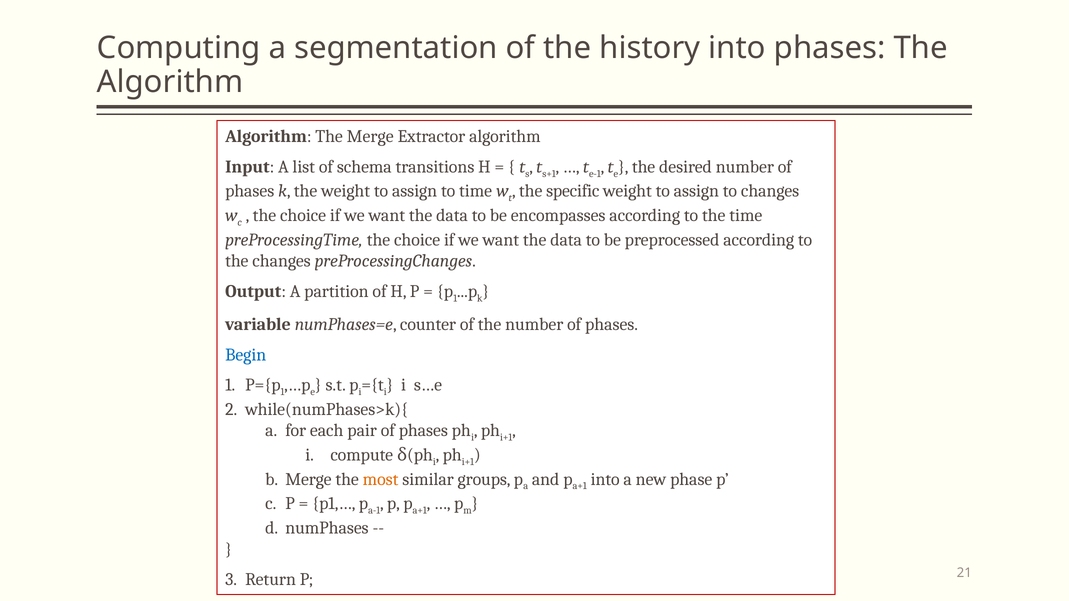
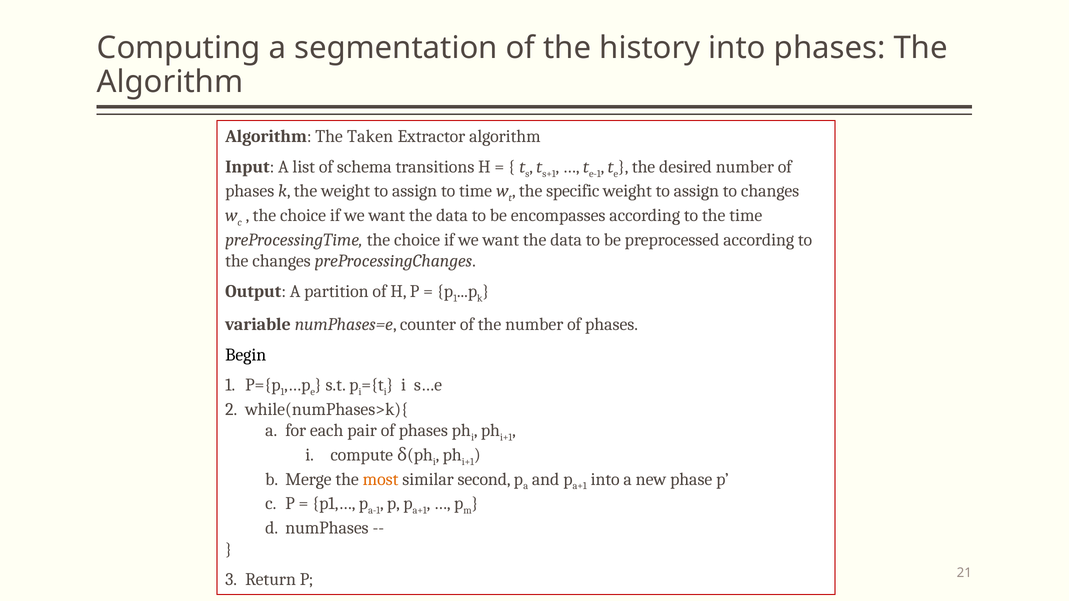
The Merge: Merge -> Taken
Begin colour: blue -> black
groups: groups -> second
